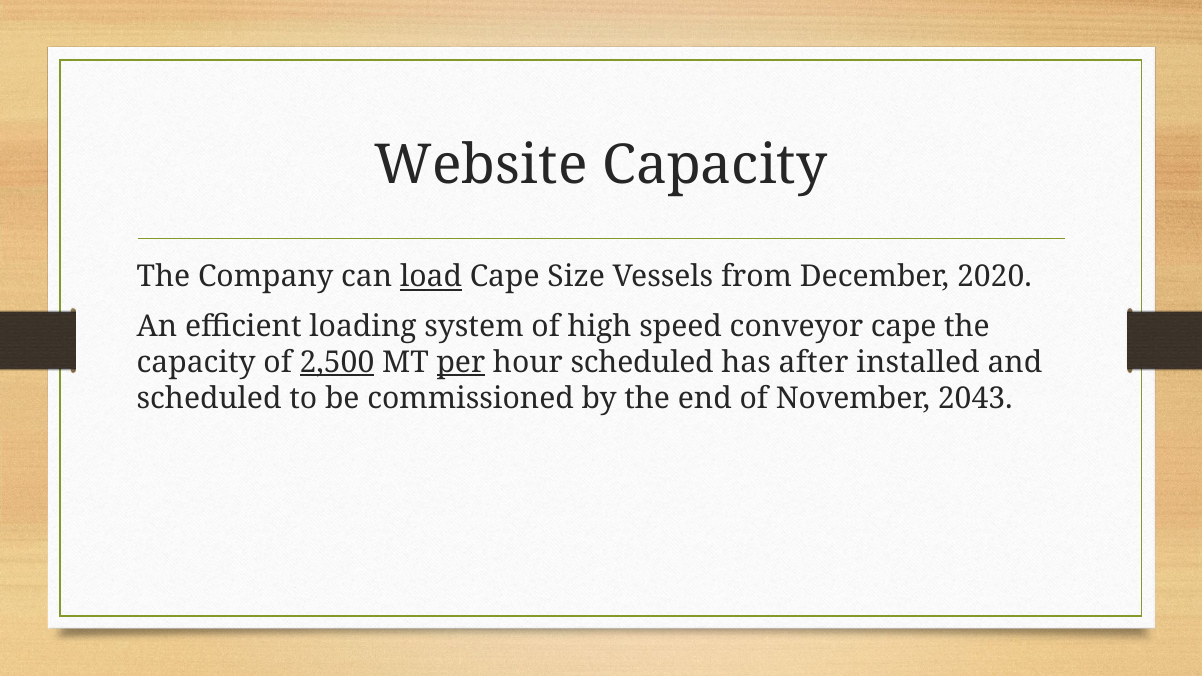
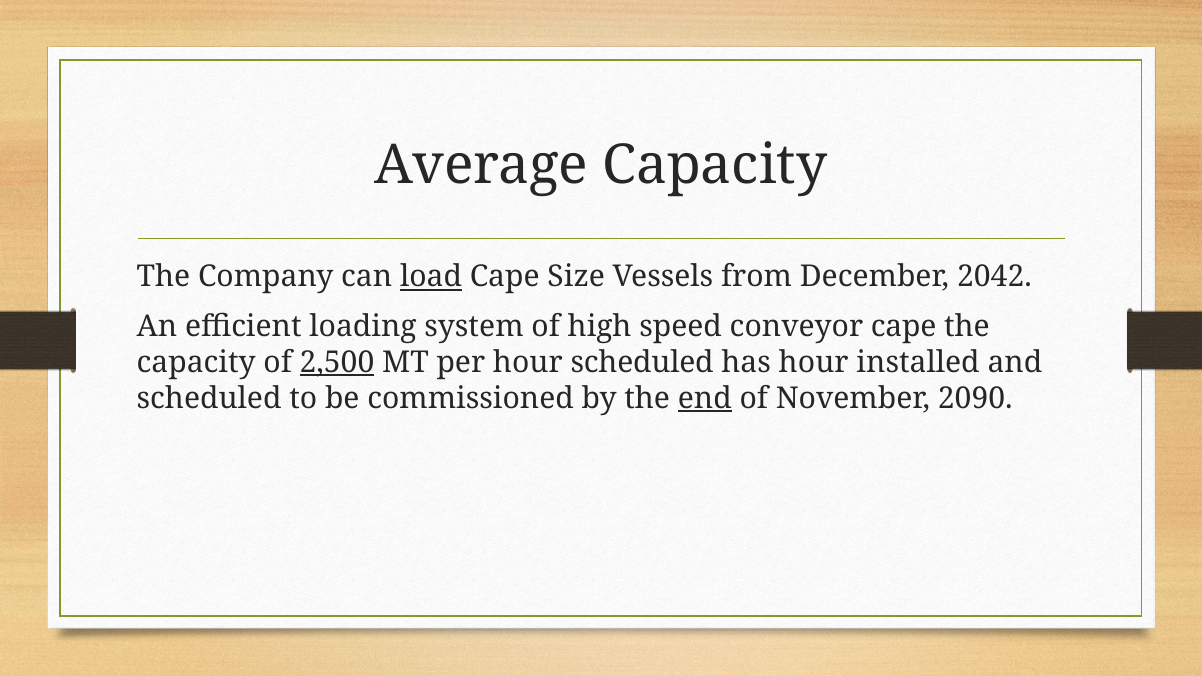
Website: Website -> Average
2020: 2020 -> 2042
per underline: present -> none
has after: after -> hour
end underline: none -> present
2043: 2043 -> 2090
